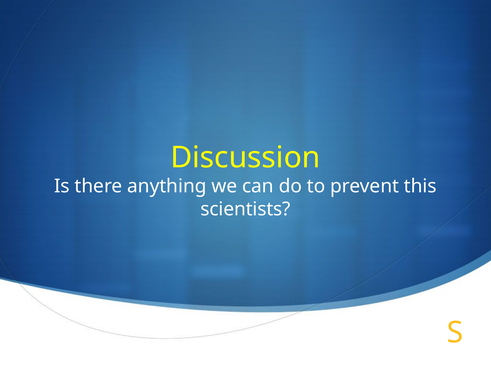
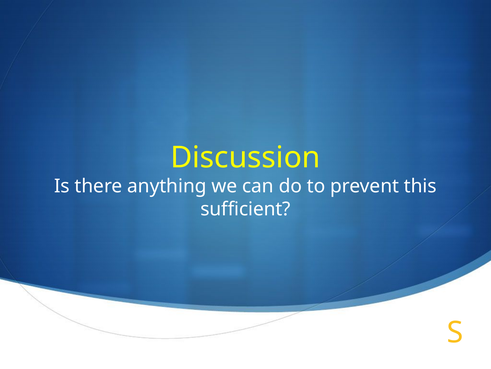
scientists: scientists -> sufficient
